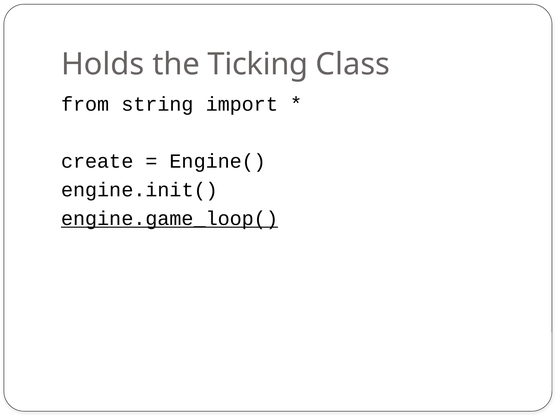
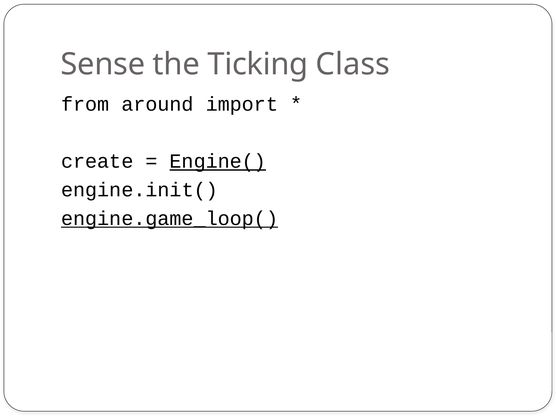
Holds: Holds -> Sense
string: string -> around
Engine( underline: none -> present
